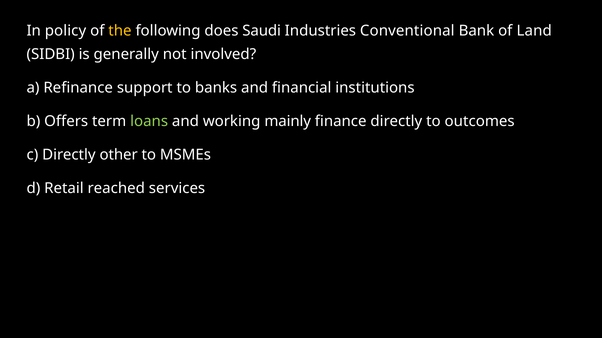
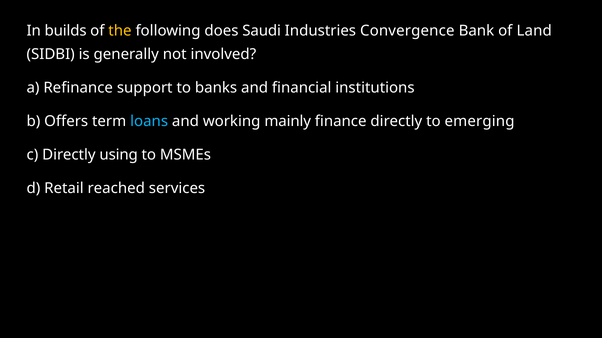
policy: policy -> builds
Conventional: Conventional -> Convergence
loans colour: light green -> light blue
outcomes: outcomes -> emerging
other: other -> using
